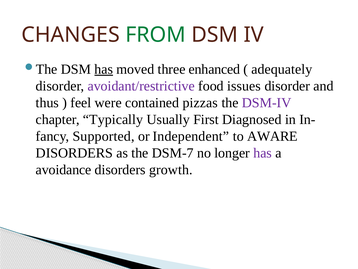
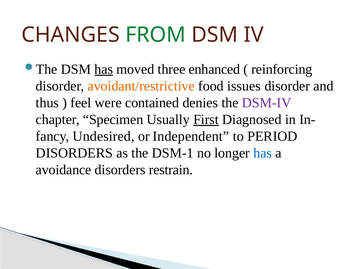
adequately: adequately -> reinforcing
avoidant/restrictive colour: purple -> orange
pizzas: pizzas -> denies
Typically: Typically -> Specimen
First underline: none -> present
Supported: Supported -> Undesired
AWARE: AWARE -> PERIOD
DSM-7: DSM-7 -> DSM-1
has at (263, 153) colour: purple -> blue
growth: growth -> restrain
